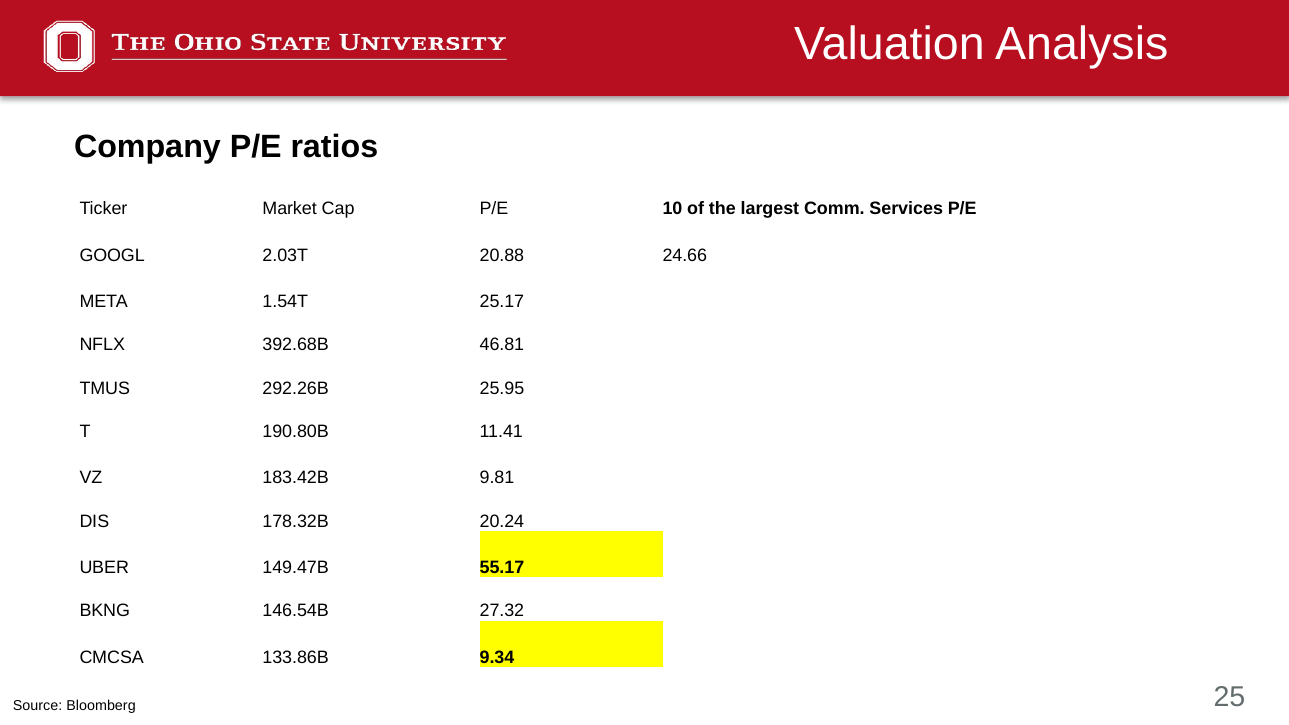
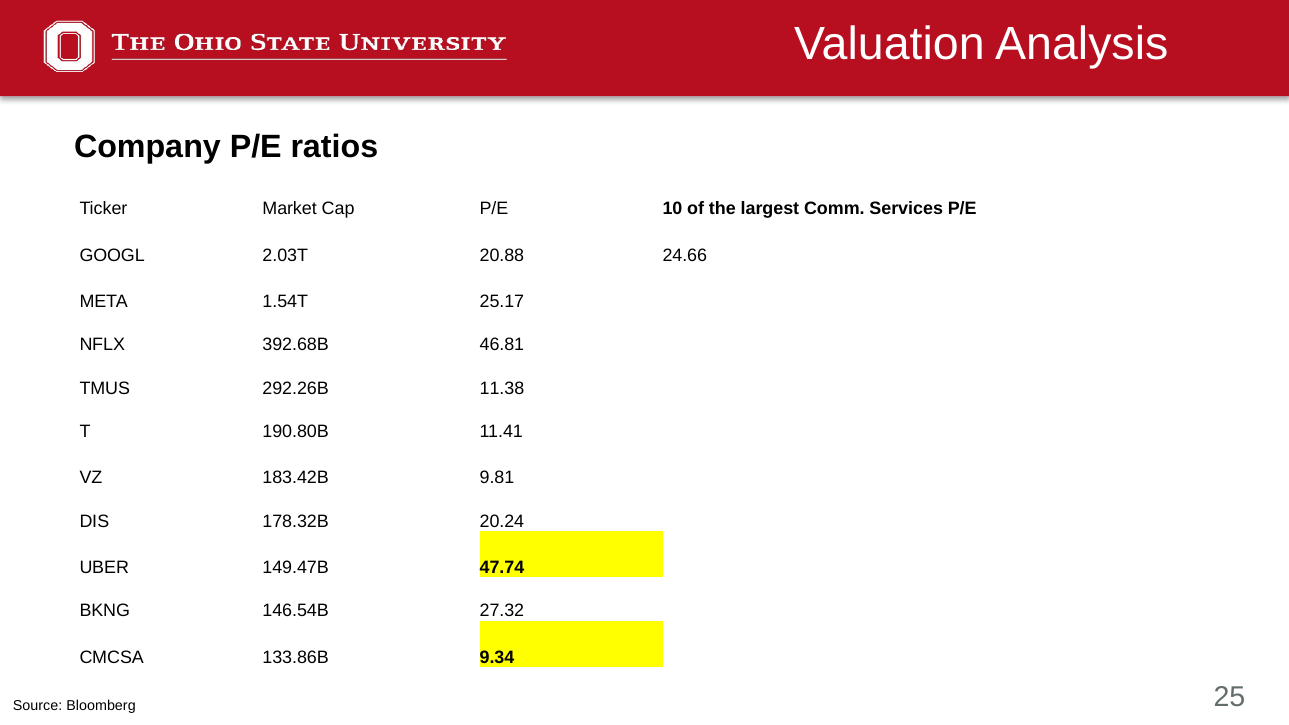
25.95: 25.95 -> 11.38
55.17: 55.17 -> 47.74
